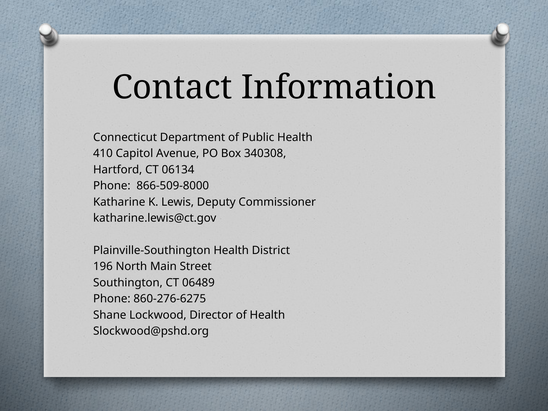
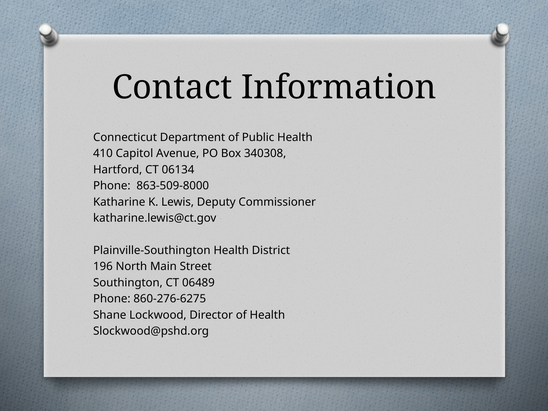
866-509-8000: 866-509-8000 -> 863-509-8000
